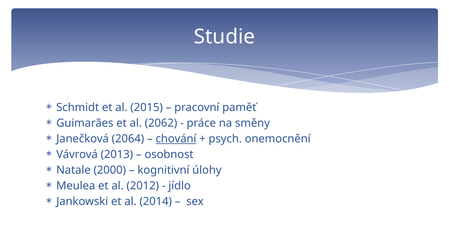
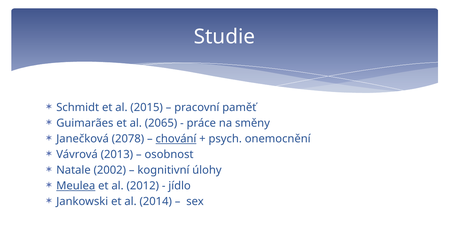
2062: 2062 -> 2065
2064: 2064 -> 2078
2000: 2000 -> 2002
Meulea underline: none -> present
